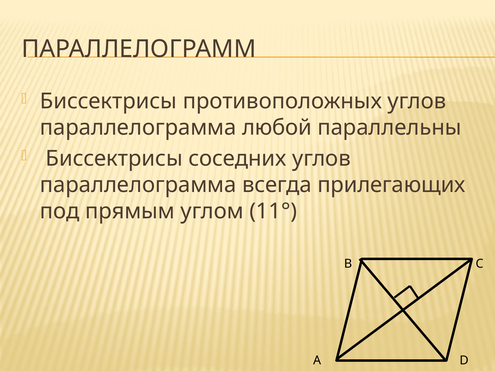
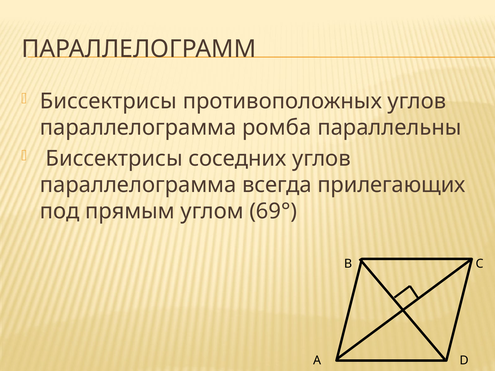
любой: любой -> ромба
11°: 11° -> 69°
